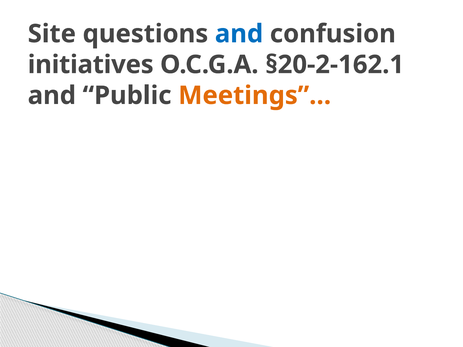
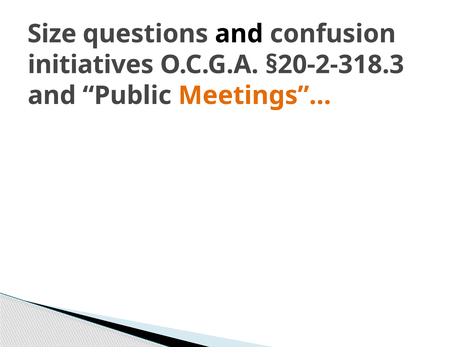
Site: Site -> Size
and at (239, 34) colour: blue -> black
§20-2-162.1: §20-2-162.1 -> §20-2-318.3
